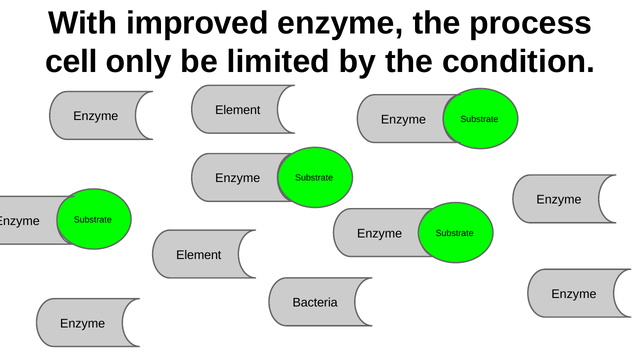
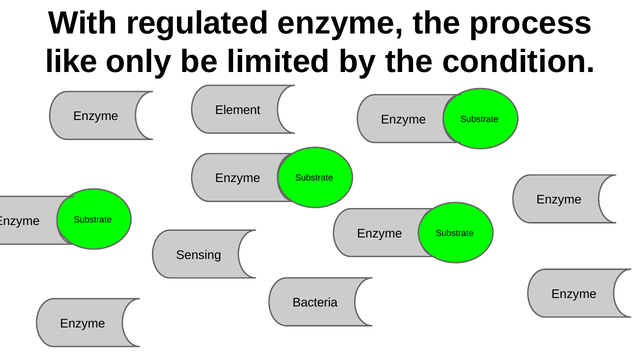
improved: improved -> regulated
cell: cell -> like
Element at (199, 255): Element -> Sensing
